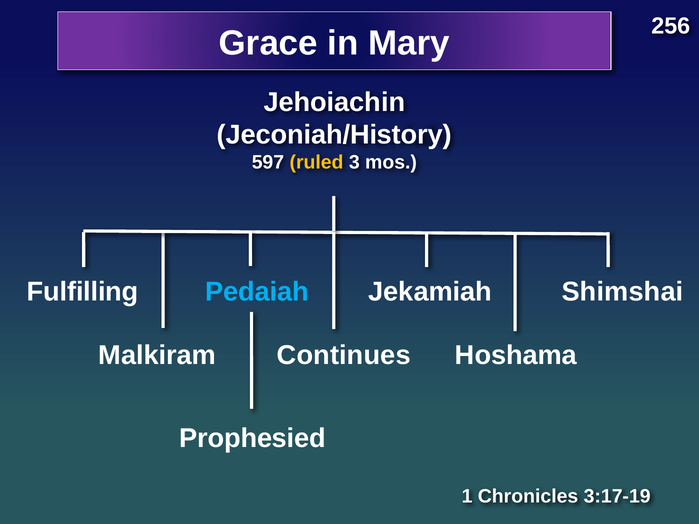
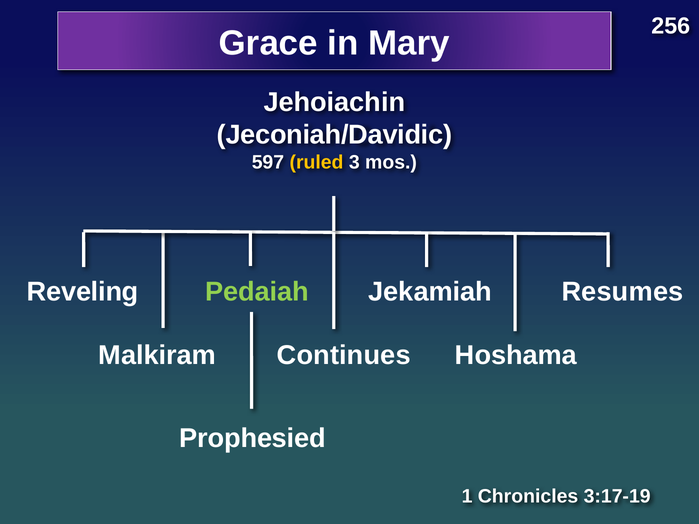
Jeconiah/History: Jeconiah/History -> Jeconiah/Davidic
Fulfilling: Fulfilling -> Reveling
Pedaiah colour: light blue -> light green
Shimshai: Shimshai -> Resumes
